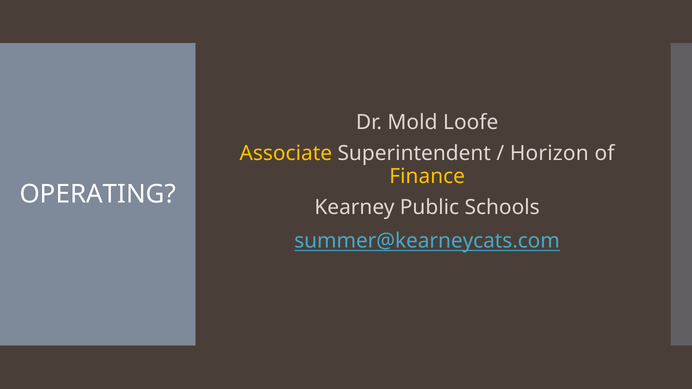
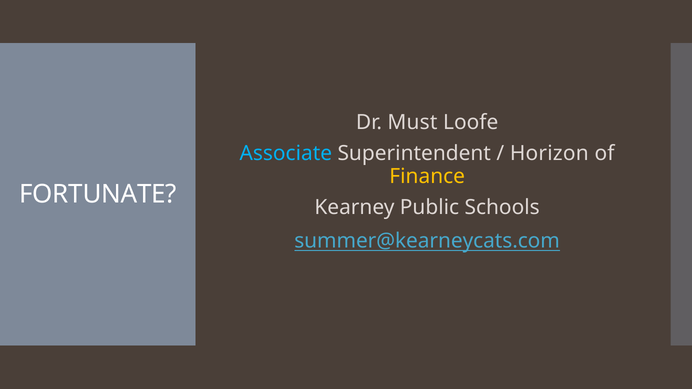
Mold: Mold -> Must
Associate colour: yellow -> light blue
OPERATING: OPERATING -> FORTUNATE
